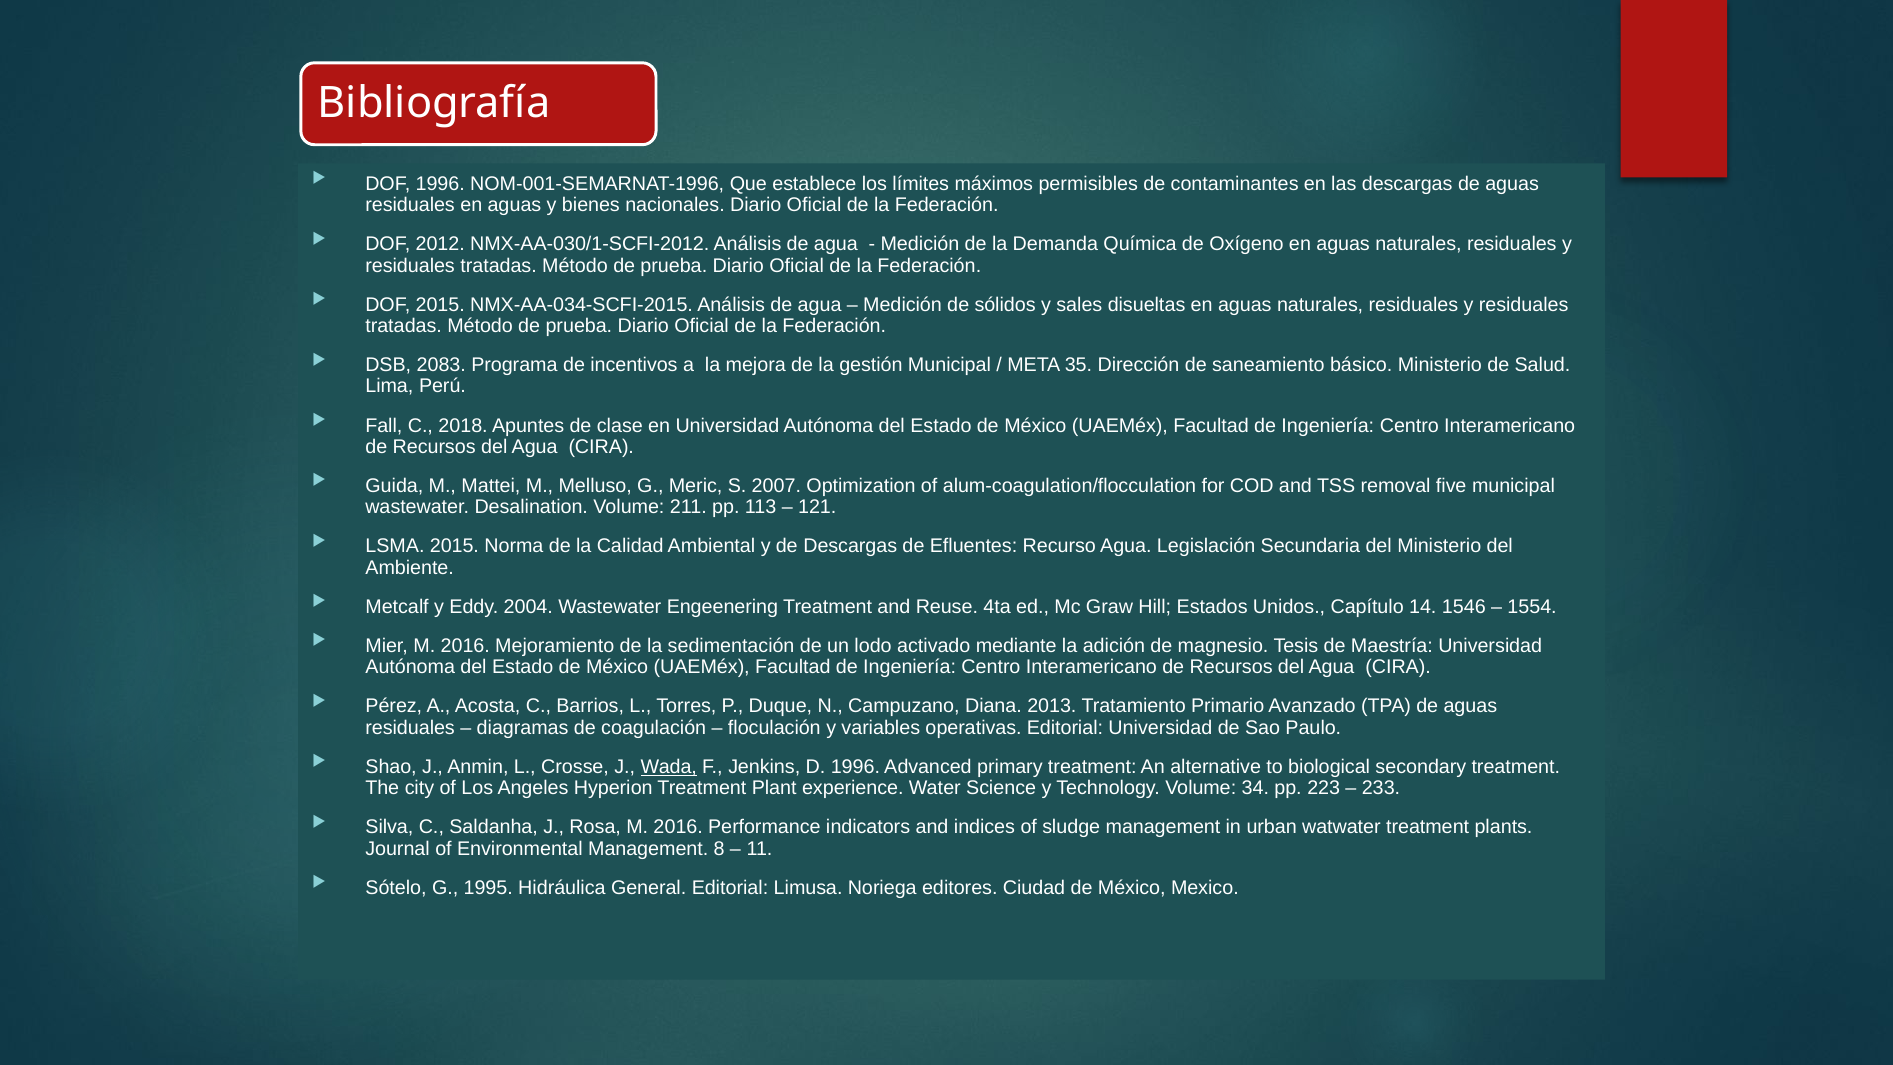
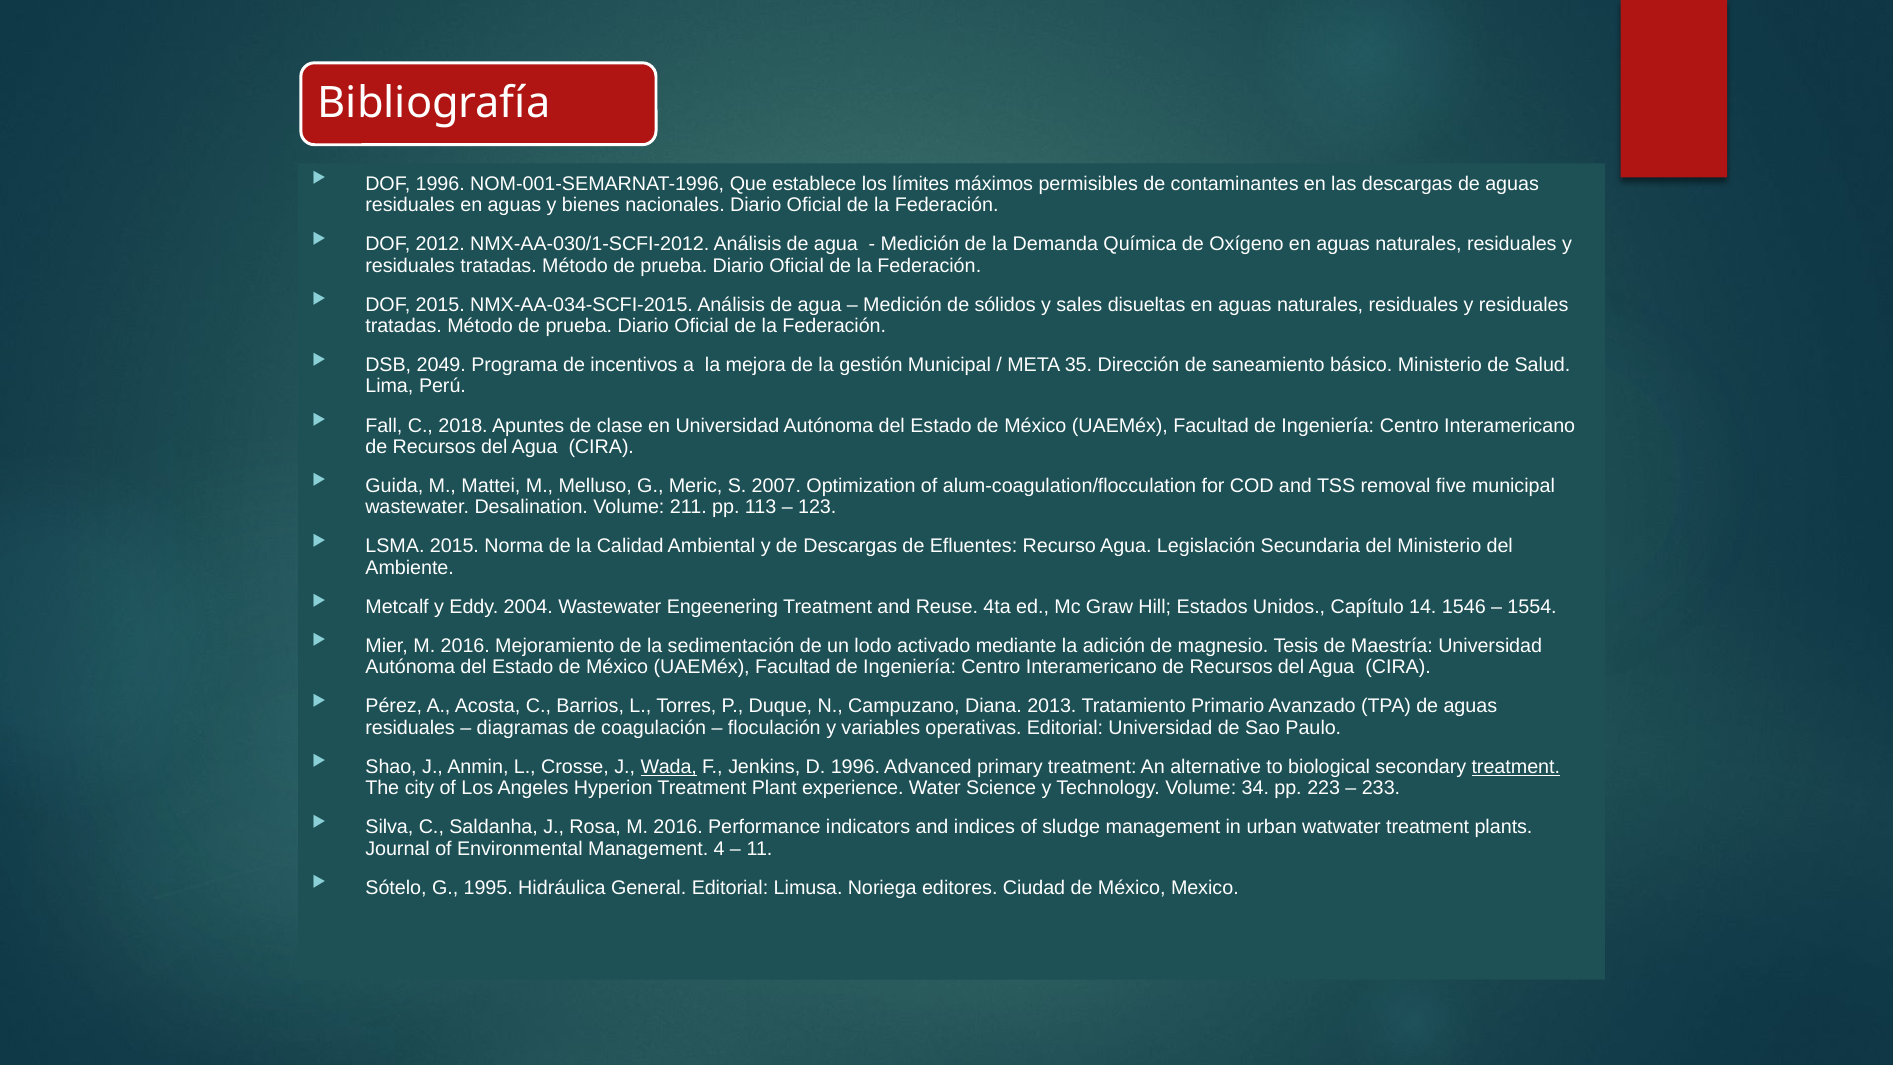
2083: 2083 -> 2049
121: 121 -> 123
treatment at (1516, 767) underline: none -> present
8: 8 -> 4
